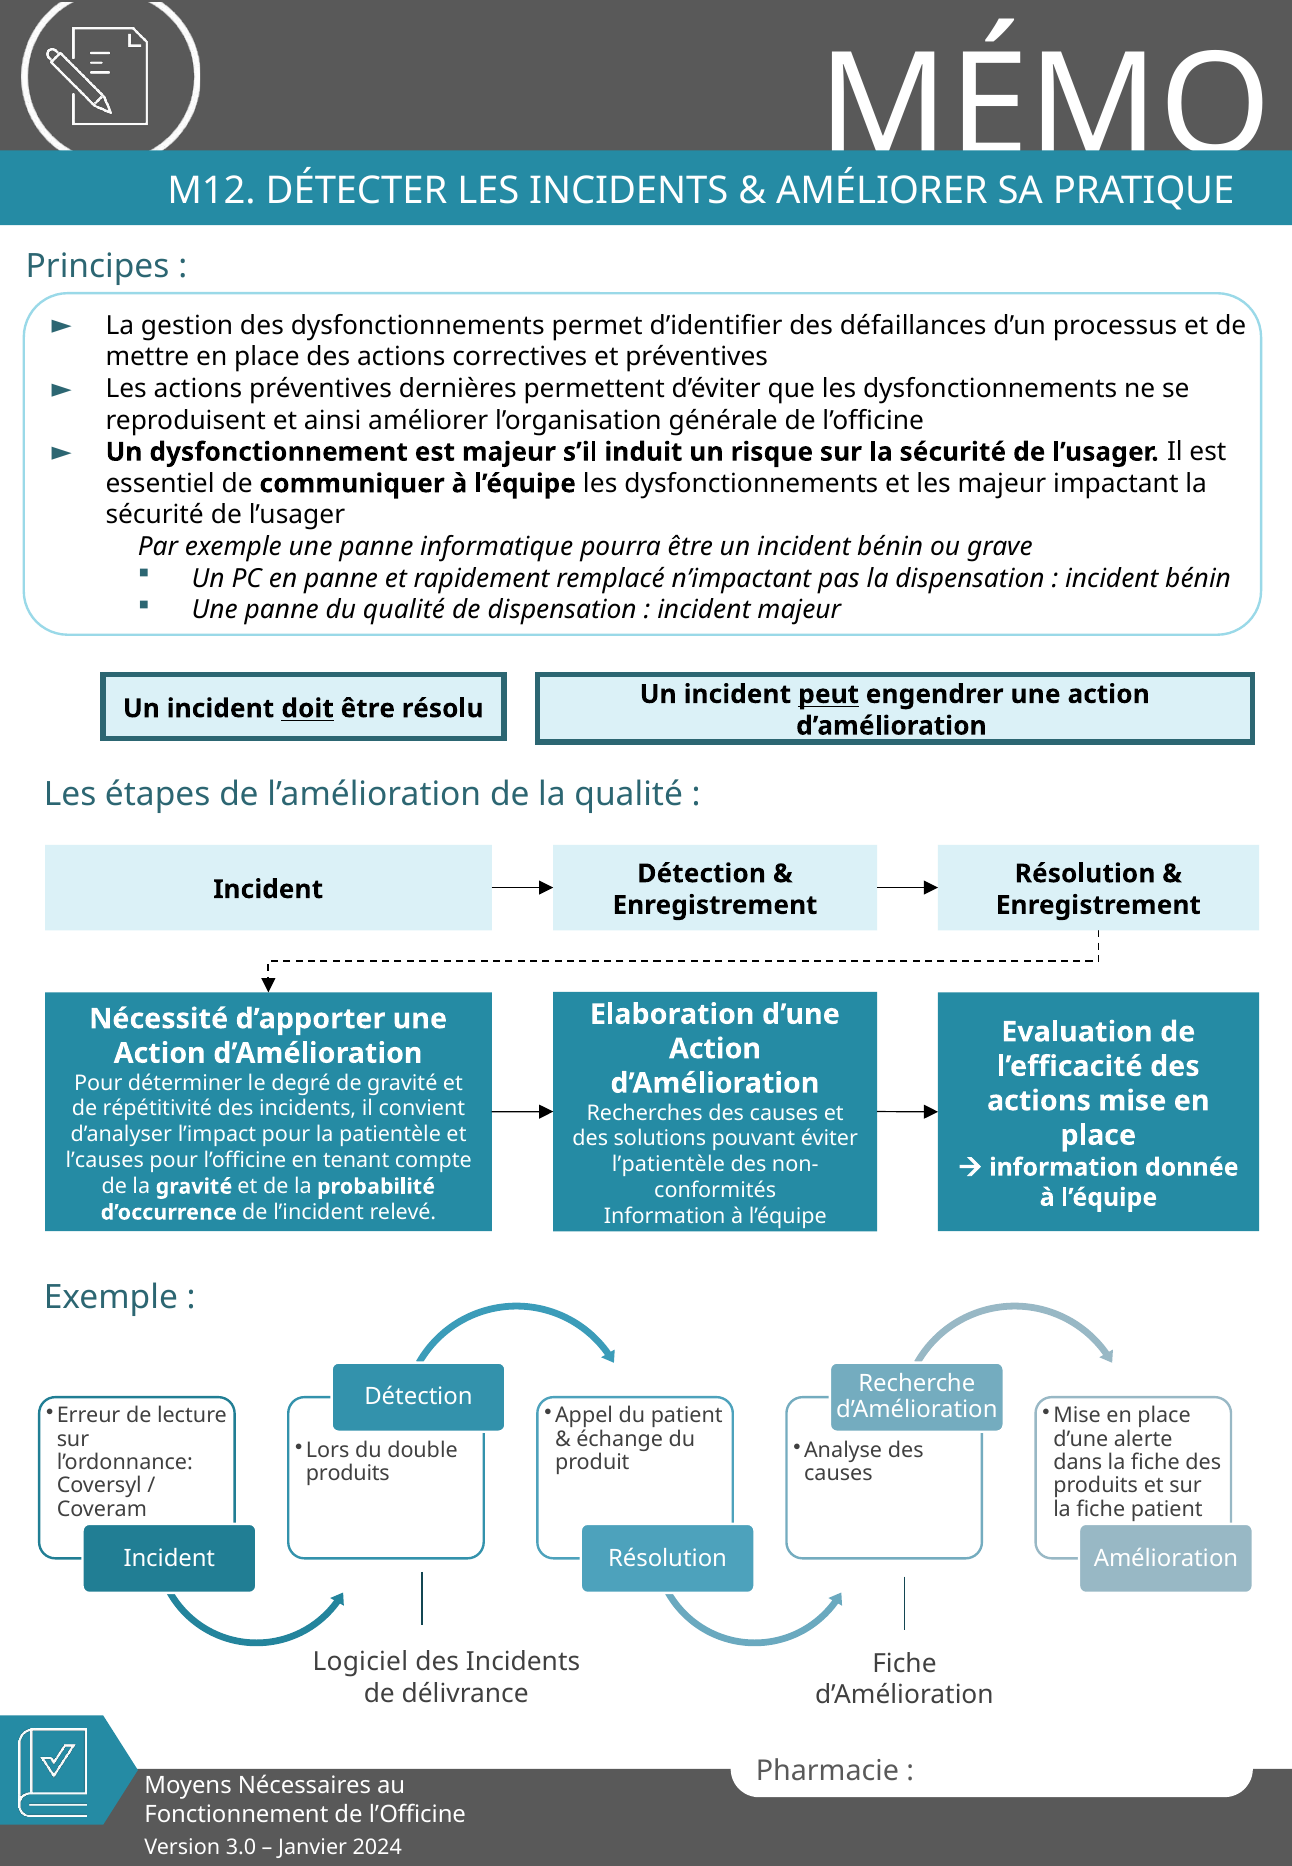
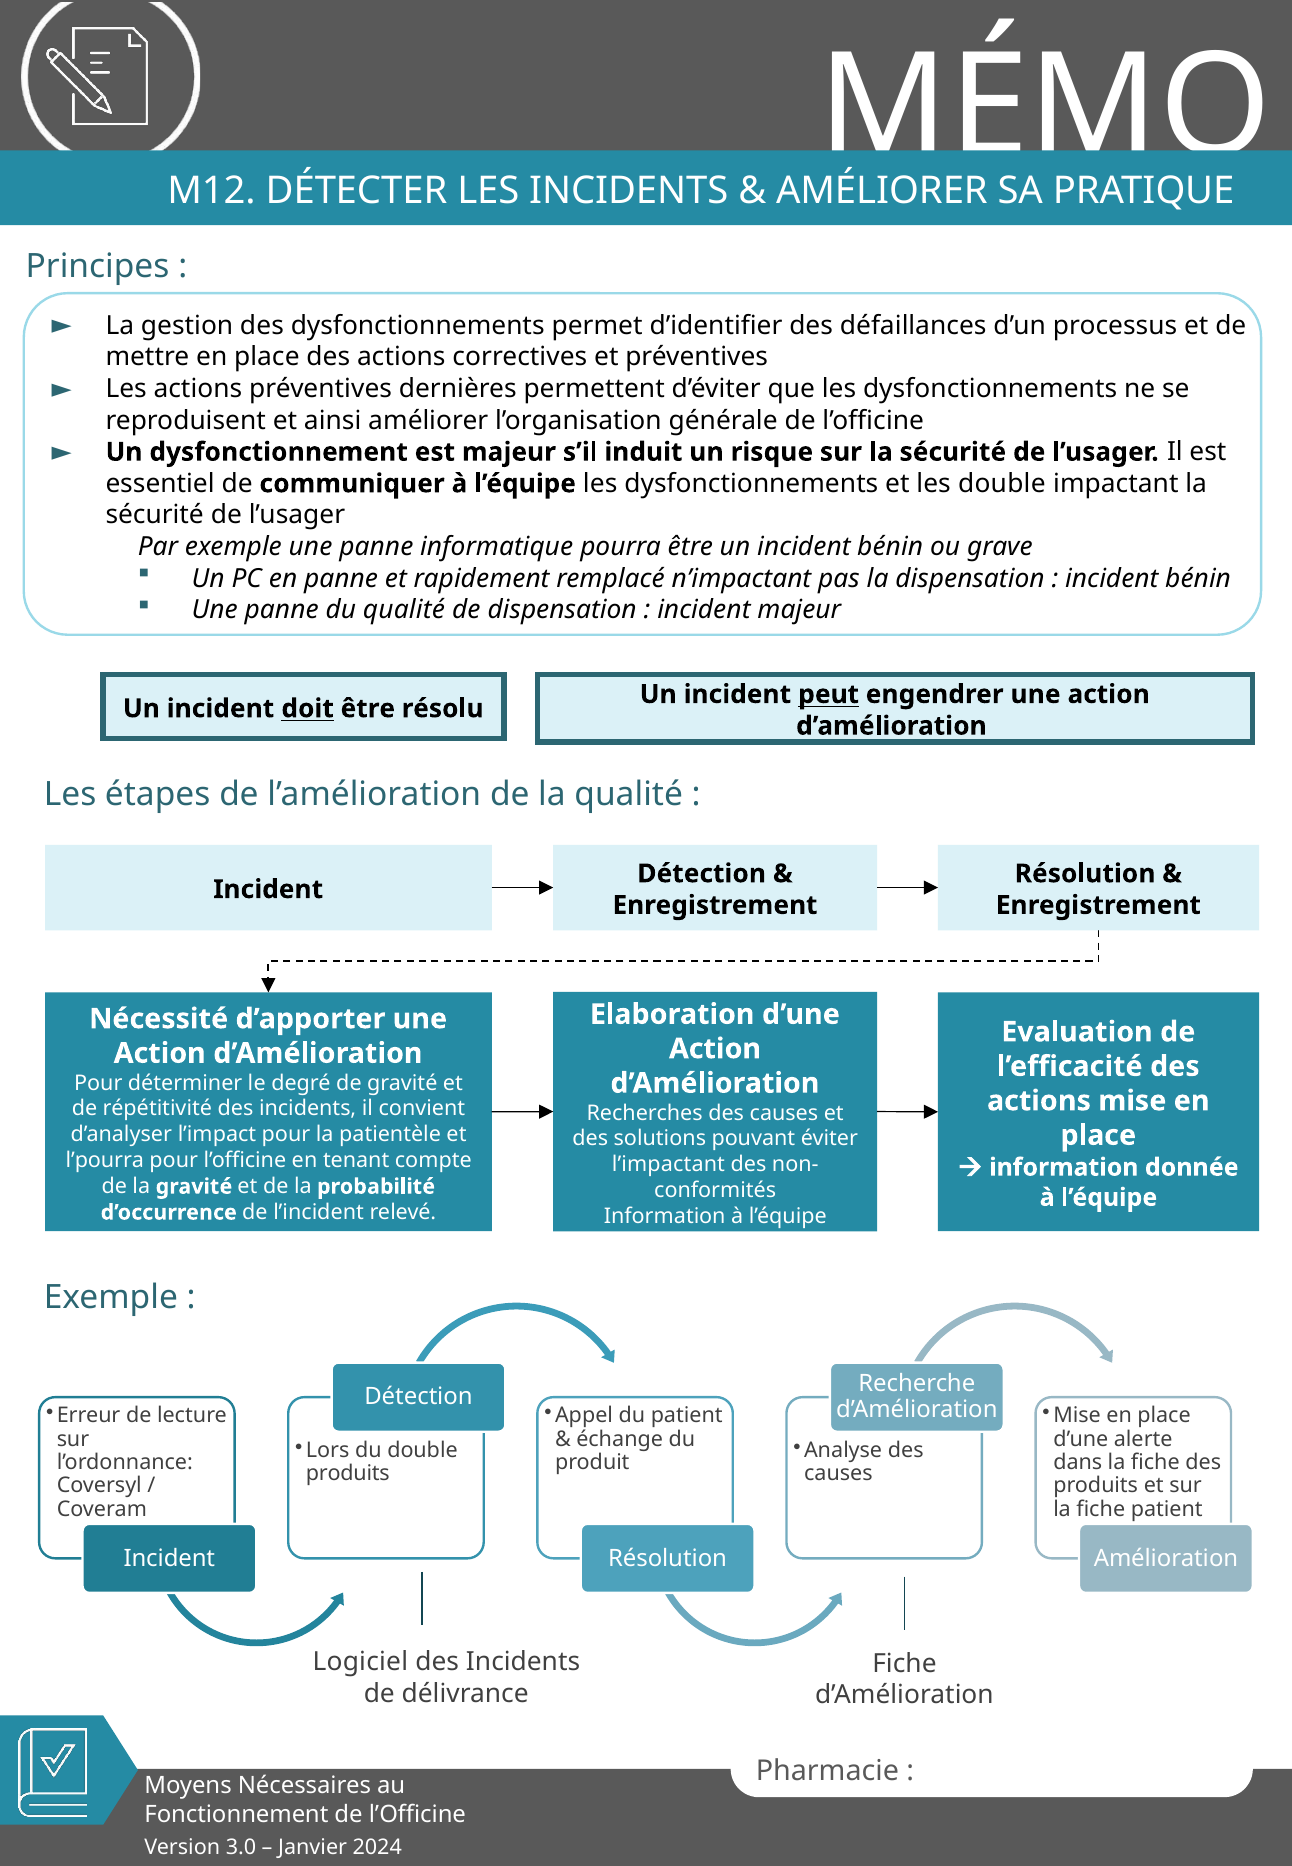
les majeur: majeur -> double
l’causes: l’causes -> l’pourra
l’patientèle: l’patientèle -> l’impactant
